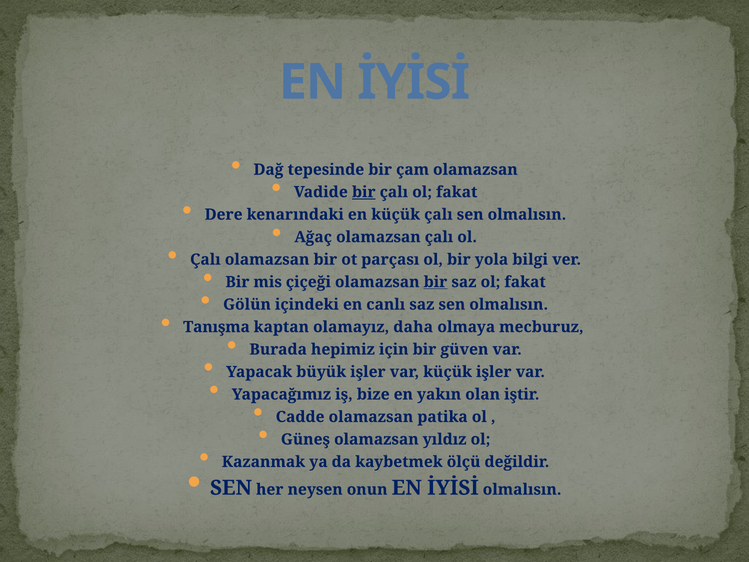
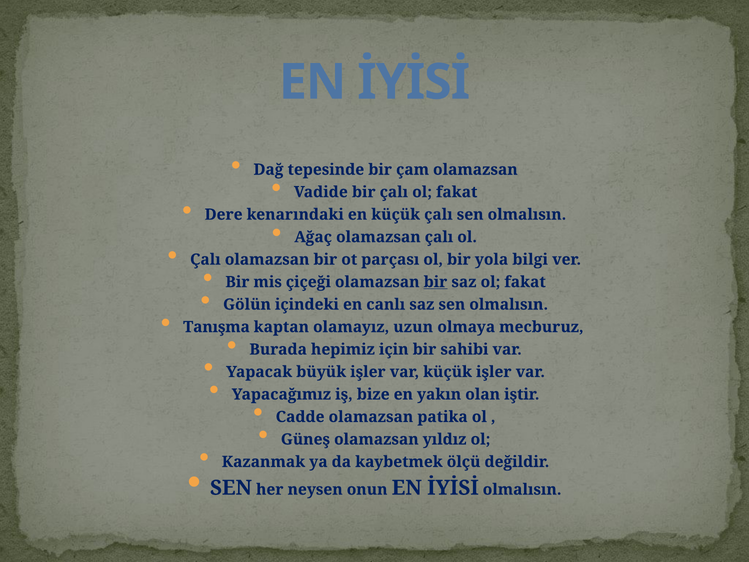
bir at (364, 192) underline: present -> none
daha: daha -> uzun
güven: güven -> sahibi
